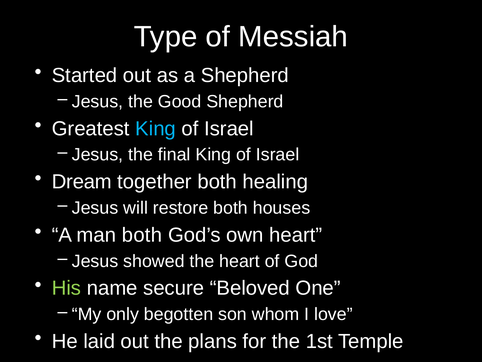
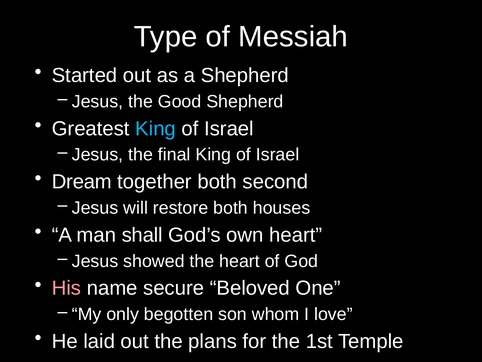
healing: healing -> second
man both: both -> shall
His colour: light green -> pink
